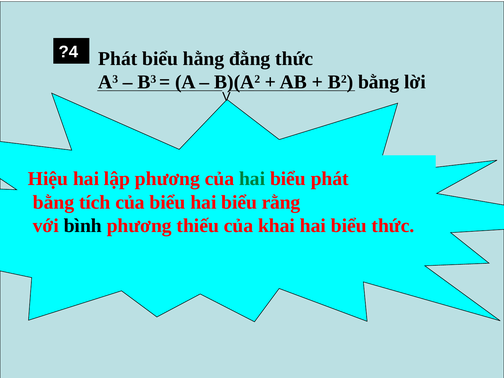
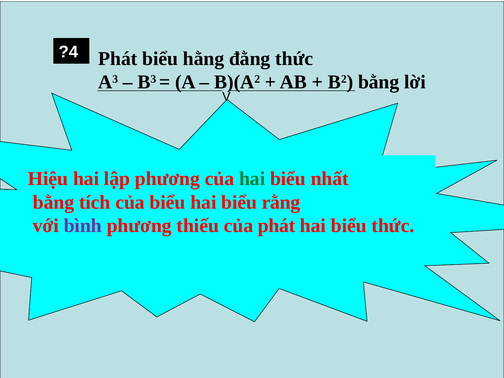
biểu phát: phát -> nhất
bình colour: black -> purple
của khai: khai -> phát
